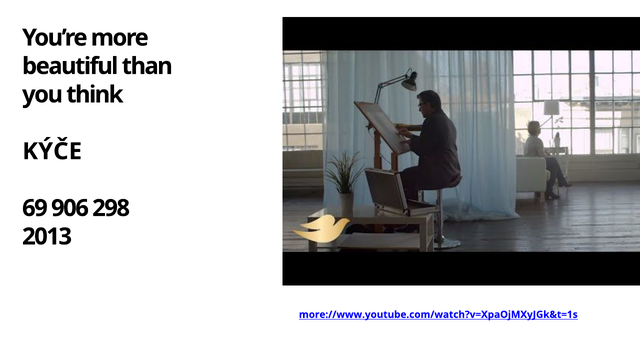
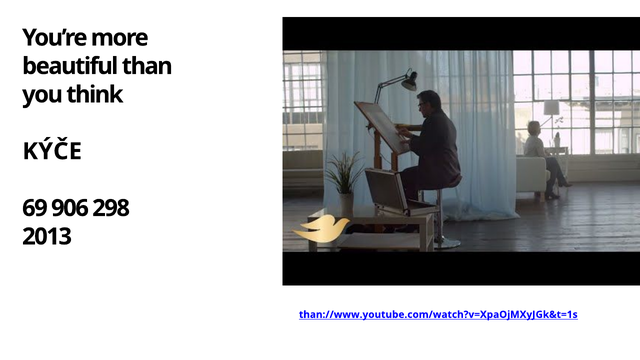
more://www.youtube.com/watch?v=XpaOjMXyJGk&t=1s: more://www.youtube.com/watch?v=XpaOjMXyJGk&t=1s -> than://www.youtube.com/watch?v=XpaOjMXyJGk&t=1s
